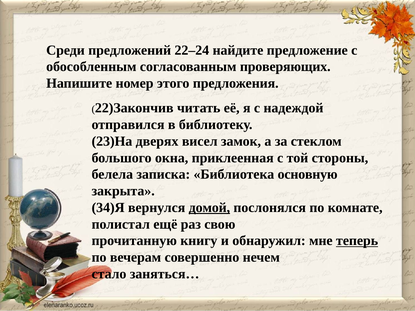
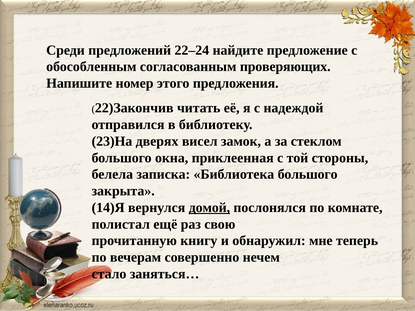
Библиотека основную: основную -> большого
34)Я: 34)Я -> 14)Я
теперь underline: present -> none
